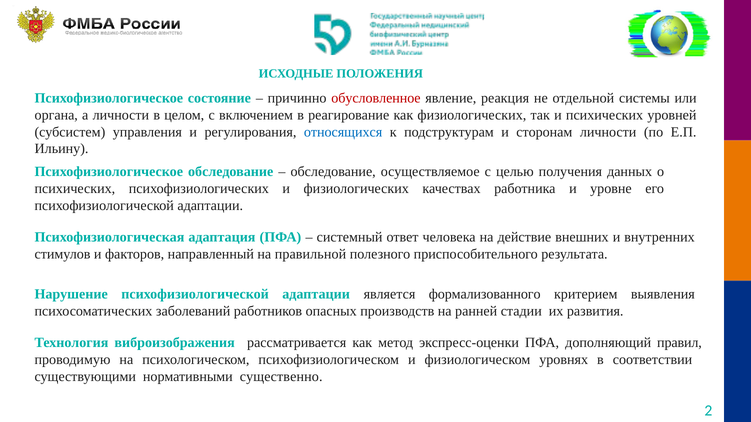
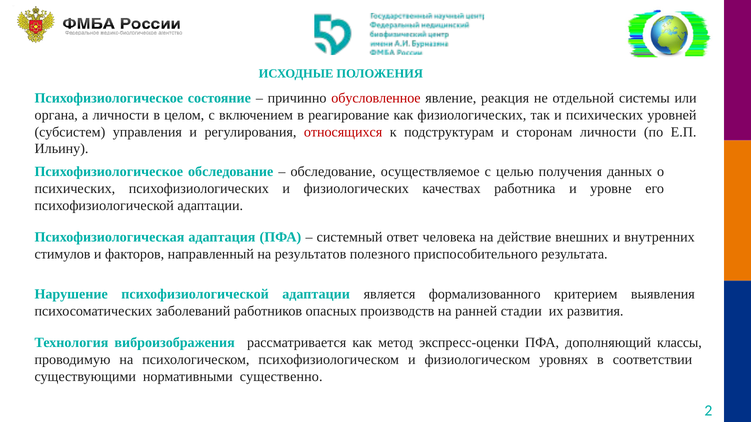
относящихся colour: blue -> red
правильной: правильной -> результатов
правил: правил -> классы
